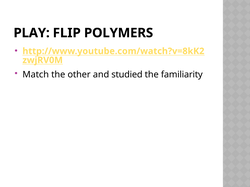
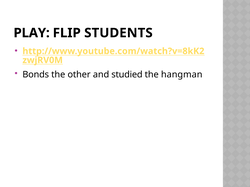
POLYMERS: POLYMERS -> STUDENTS
Match: Match -> Bonds
familiarity: familiarity -> hangman
